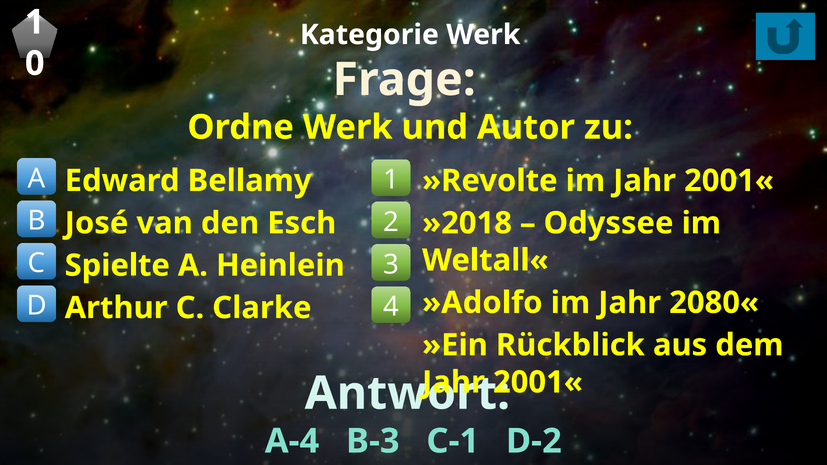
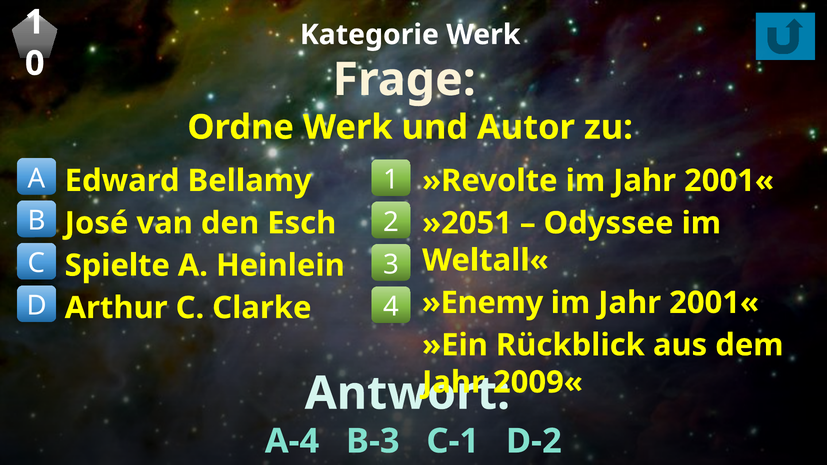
»2018: »2018 -> »2051
»Adolfo: »Adolfo -> »Enemy
2080« at (714, 303): 2080« -> 2001«
2001« at (538, 382): 2001« -> 2009«
